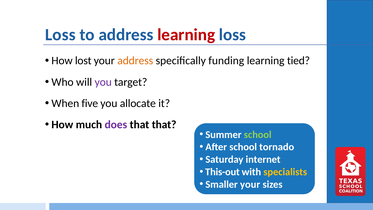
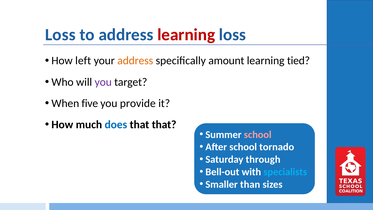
lost: lost -> left
funding: funding -> amount
allocate: allocate -> provide
does colour: purple -> blue
school at (258, 134) colour: light green -> pink
internet: internet -> through
This-out: This-out -> Bell-out
specialists colour: yellow -> light blue
Smaller your: your -> than
